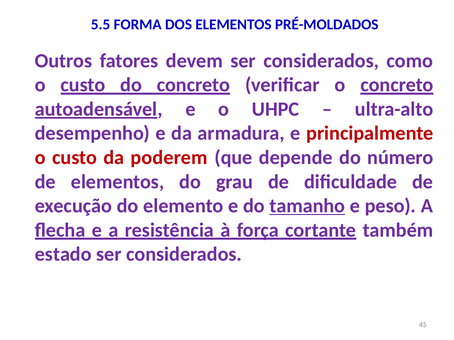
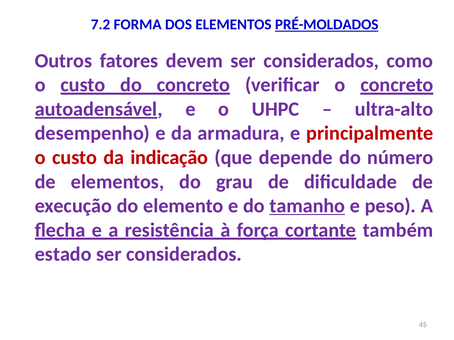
5.5: 5.5 -> 7.2
PRÉ-MOLDADOS underline: none -> present
poderem: poderem -> indicação
